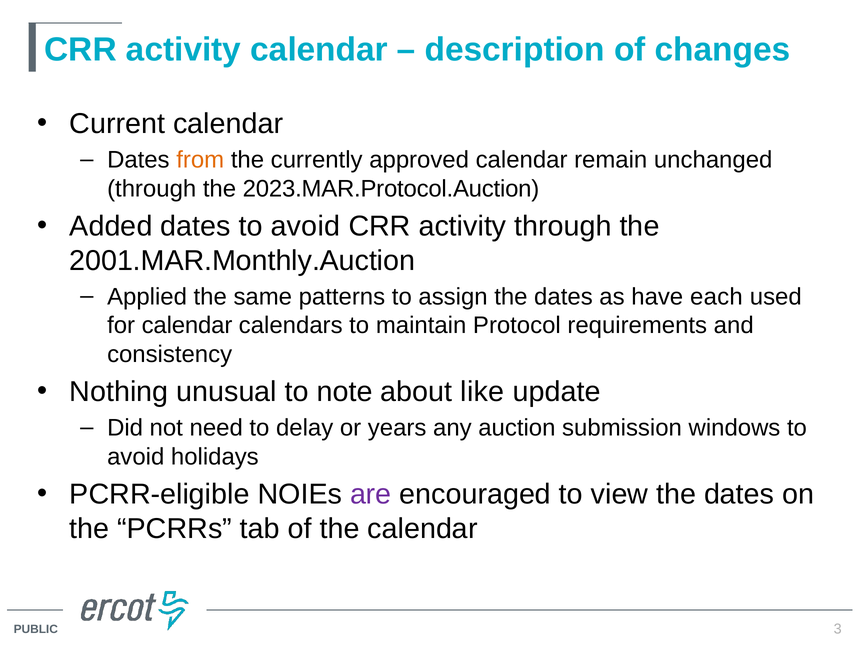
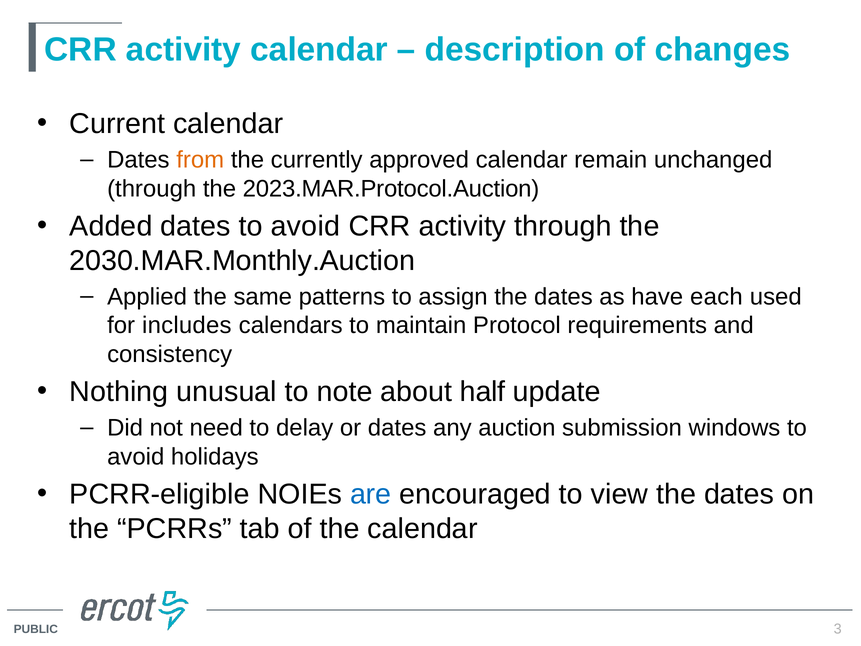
2001.MAR.Monthly.Auction: 2001.MAR.Monthly.Auction -> 2030.MAR.Monthly.Auction
for calendar: calendar -> includes
like: like -> half
or years: years -> dates
are colour: purple -> blue
